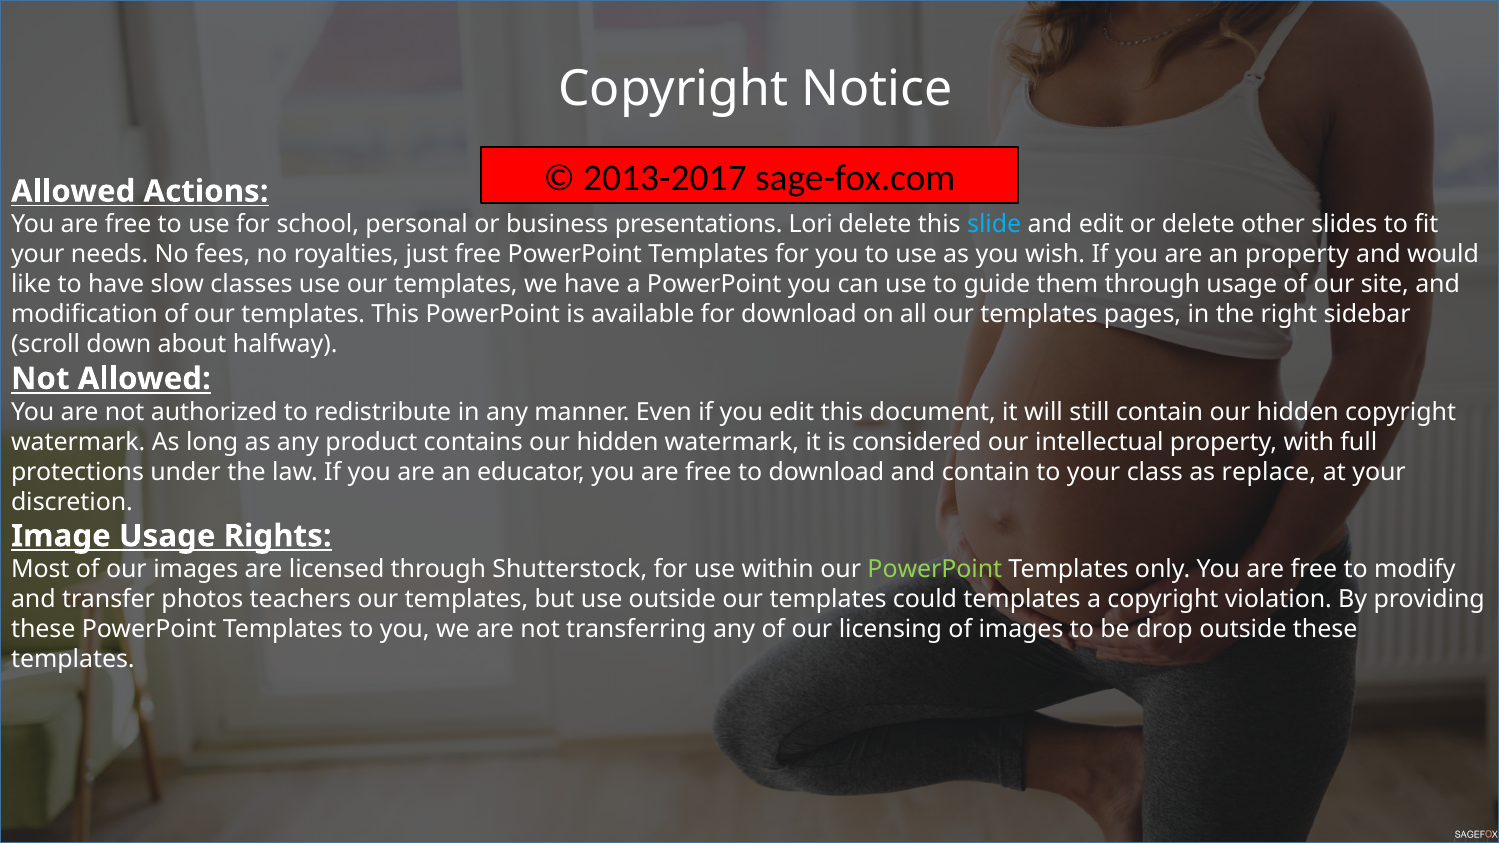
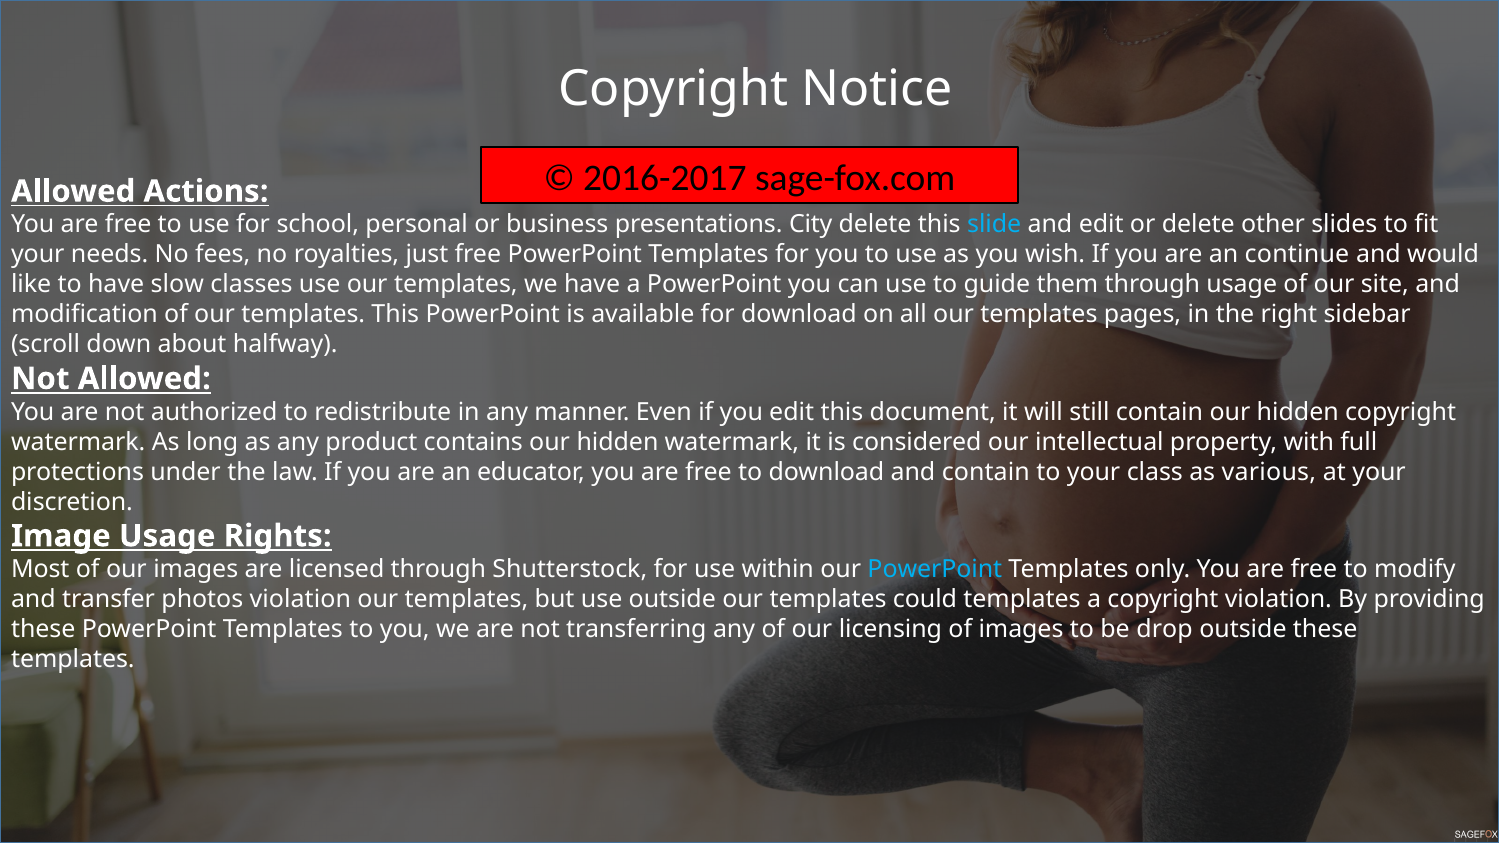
2013-2017: 2013-2017 -> 2016-2017
Lori: Lori -> City
an property: property -> continue
replace: replace -> various
PowerPoint at (935, 569) colour: light green -> light blue
photos teachers: teachers -> violation
